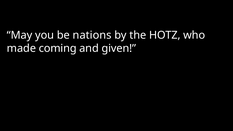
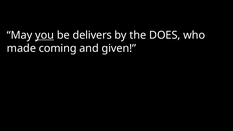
you underline: none -> present
nations: nations -> delivers
HOTZ: HOTZ -> DOES
